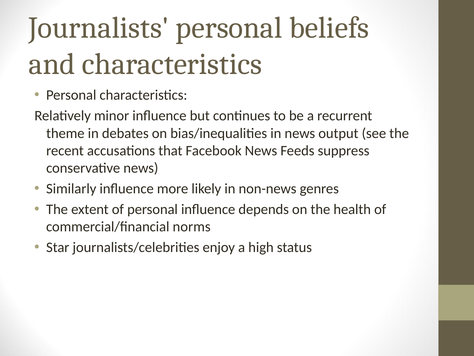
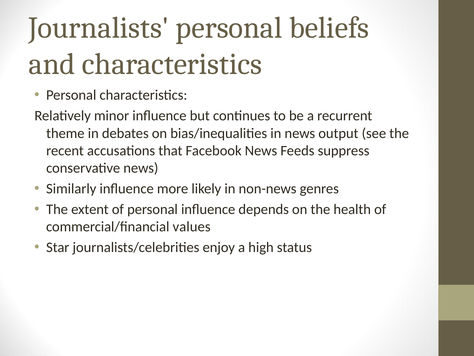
norms: norms -> values
